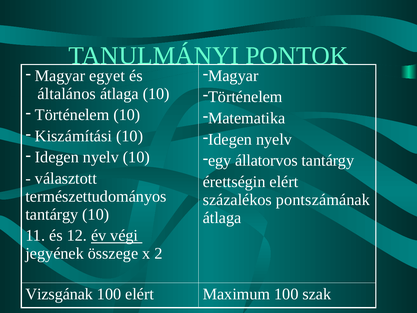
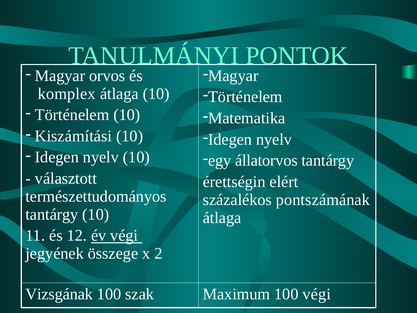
egyet: egyet -> orvos
általános: általános -> komplex
100 elért: elért -> szak
100 szak: szak -> végi
